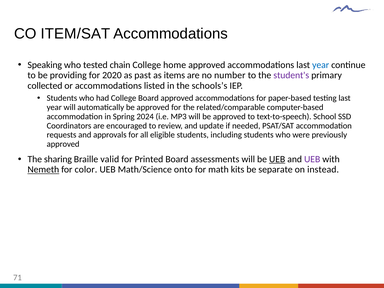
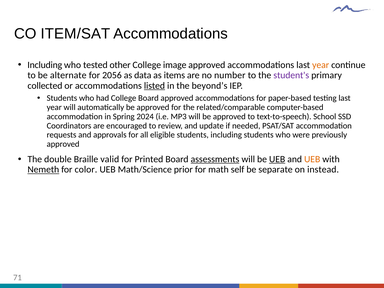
Speaking at (45, 65): Speaking -> Including
chain: chain -> other
home: home -> image
year at (321, 65) colour: blue -> orange
providing: providing -> alternate
2020: 2020 -> 2056
past: past -> data
listed underline: none -> present
schools’s: schools’s -> beyond’s
sharing: sharing -> double
assessments underline: none -> present
UEB at (312, 159) colour: purple -> orange
onto: onto -> prior
kits: kits -> self
